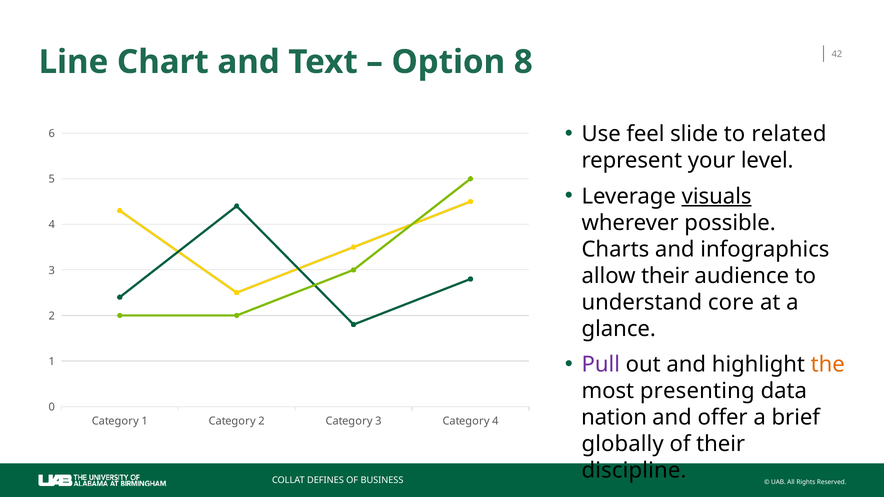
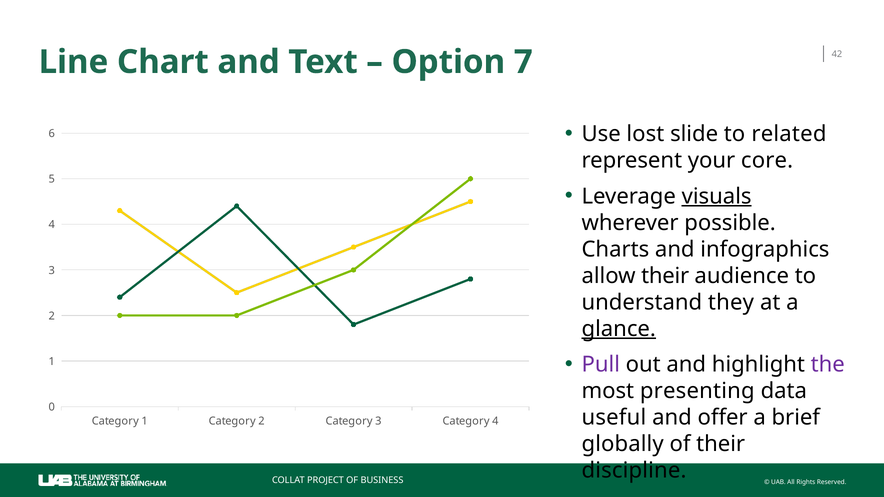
8: 8 -> 7
feel: feel -> lost
level: level -> core
core: core -> they
glance underline: none -> present
the colour: orange -> purple
nation: nation -> useful
DEFINES: DEFINES -> PROJECT
